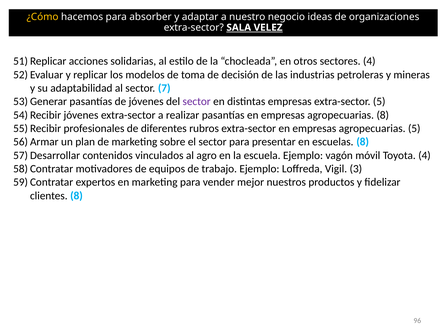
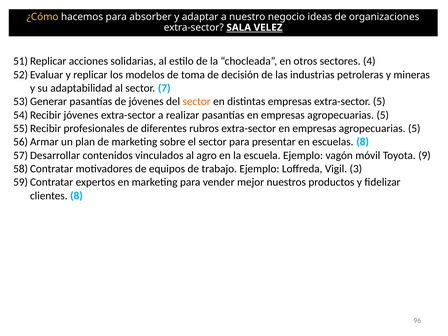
sector at (197, 102) colour: purple -> orange
8 at (383, 115): 8 -> 5
Toyota 4: 4 -> 9
